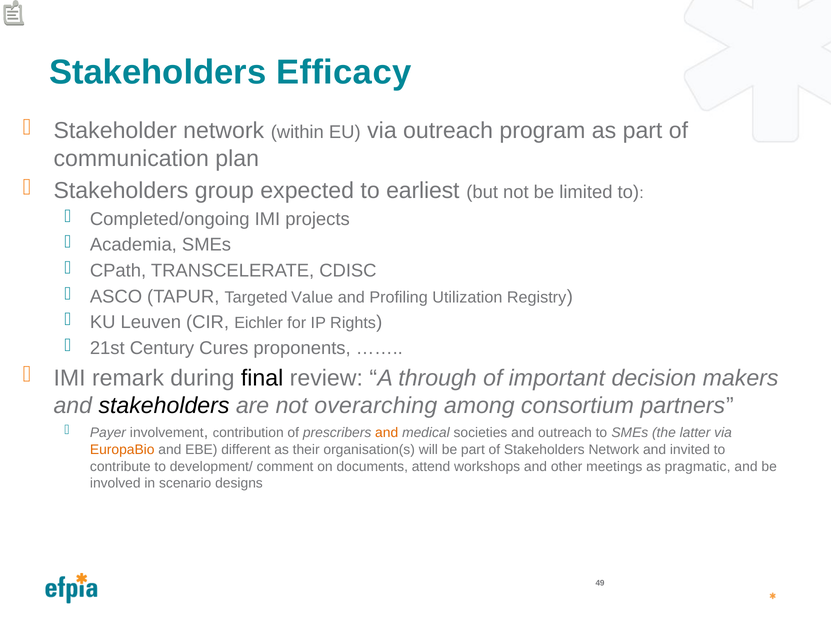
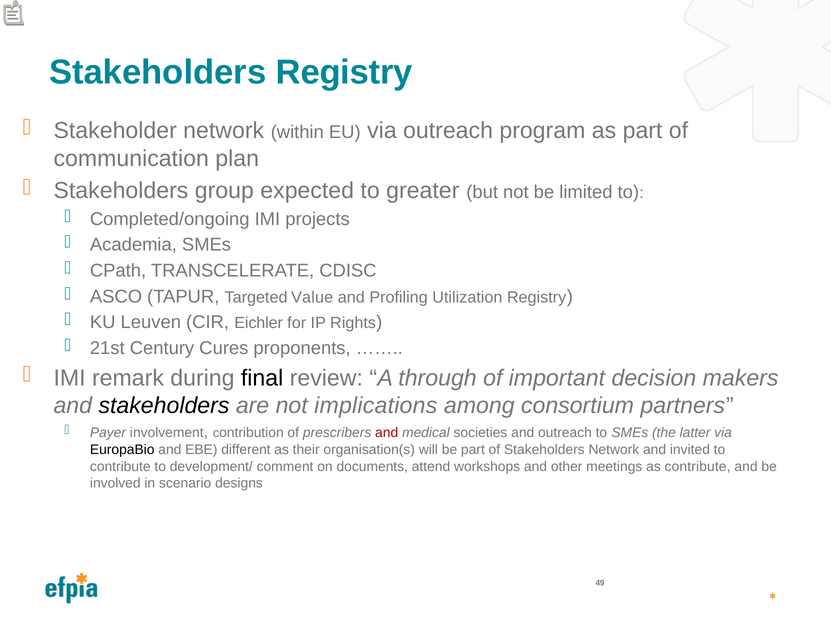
Stakeholders Efficacy: Efficacy -> Registry
earliest: earliest -> greater
overarching: overarching -> implications
and at (387, 433) colour: orange -> red
EuropaBio colour: orange -> black
as pragmatic: pragmatic -> contribute
